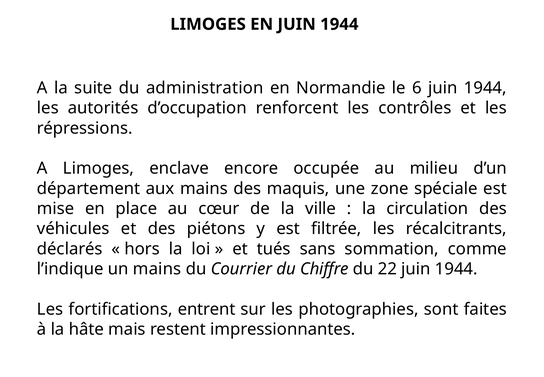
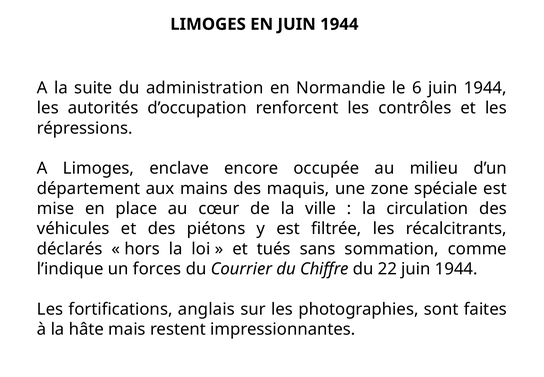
un mains: mains -> forces
entrent: entrent -> anglais
